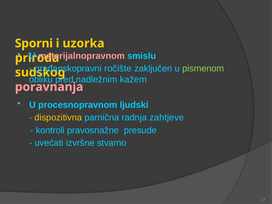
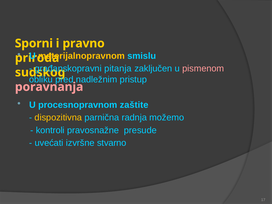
uzorka: uzorka -> pravno
materijalnopravnom colour: pink -> yellow
ročište: ročište -> pitanja
pismenom colour: light green -> pink
kažem: kažem -> pristup
ljudski: ljudski -> zaštite
zahtjeve: zahtjeve -> možemo
